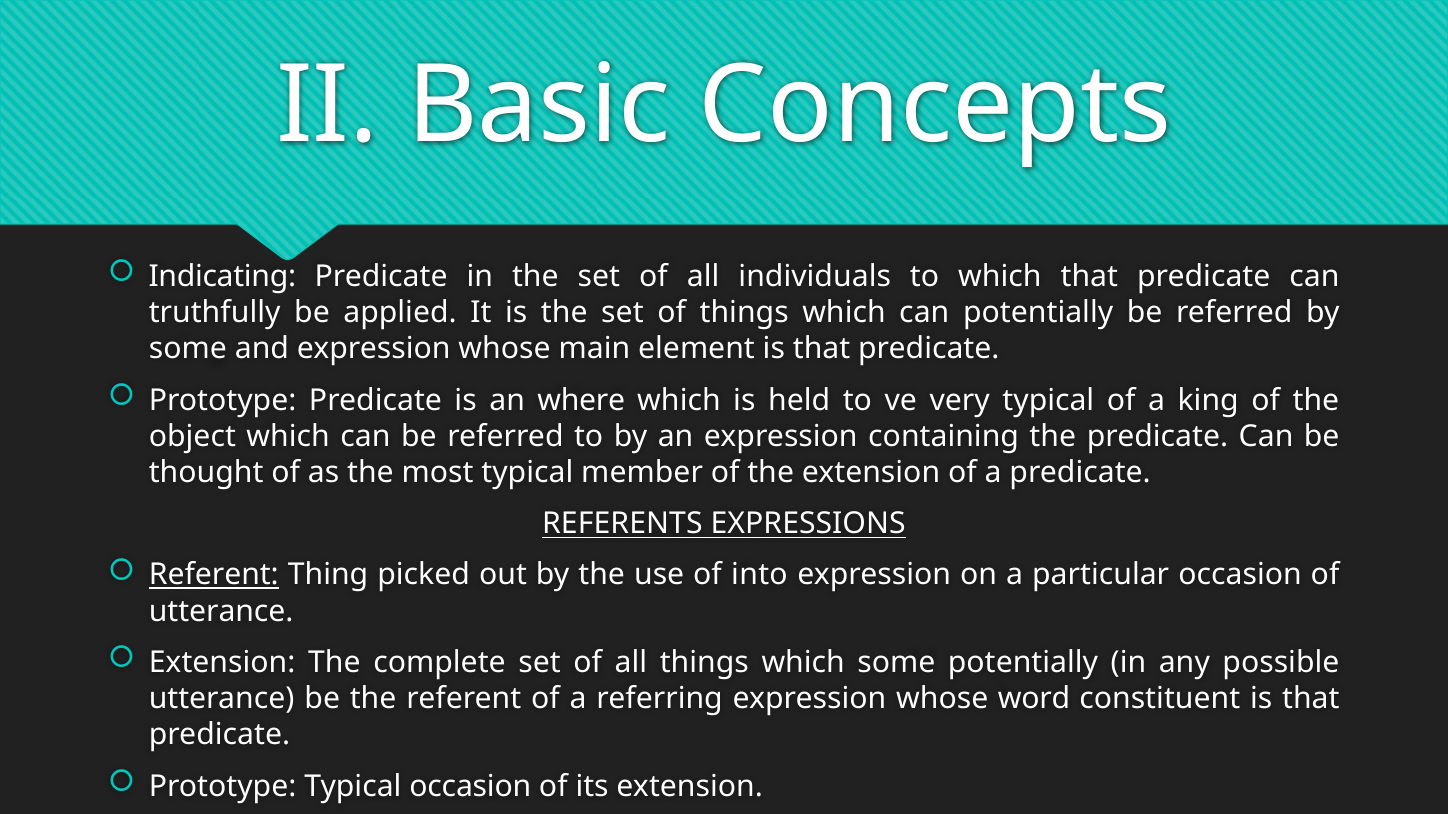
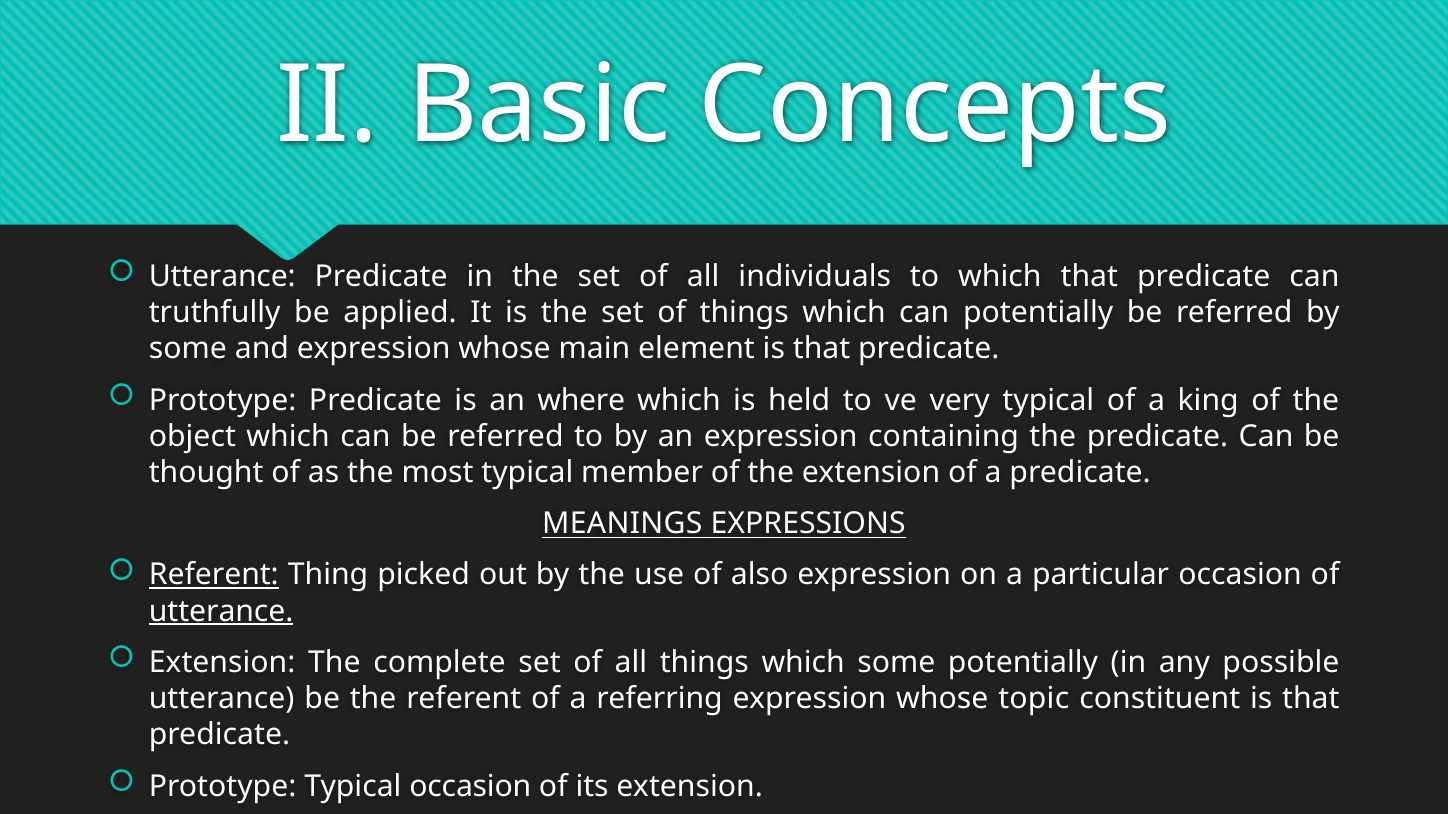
Indicating at (222, 277): Indicating -> Utterance
REFERENTS: REFERENTS -> MEANINGS
into: into -> also
utterance at (221, 612) underline: none -> present
word: word -> topic
